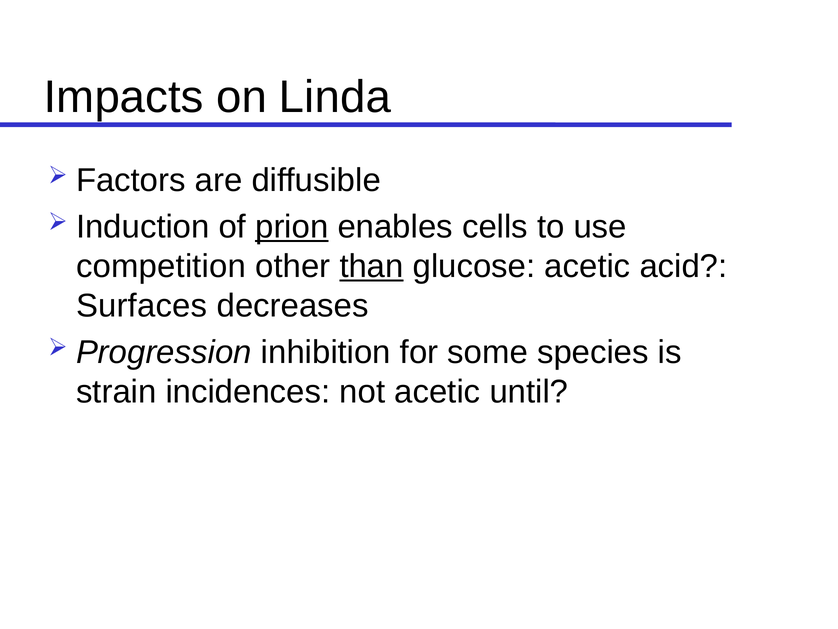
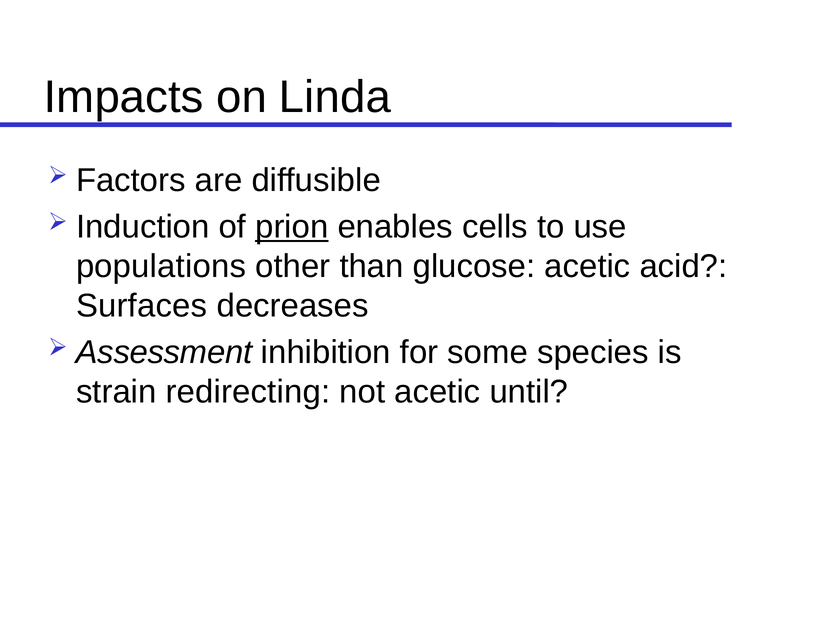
competition: competition -> populations
than underline: present -> none
Progression: Progression -> Assessment
incidences: incidences -> redirecting
